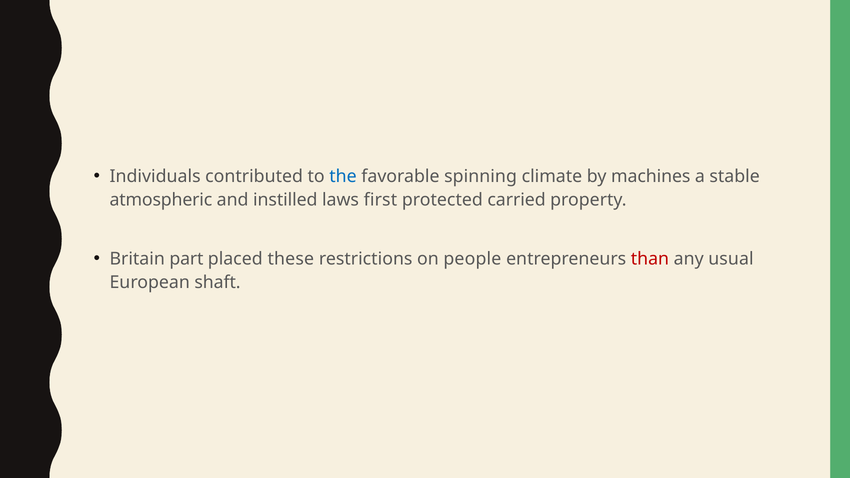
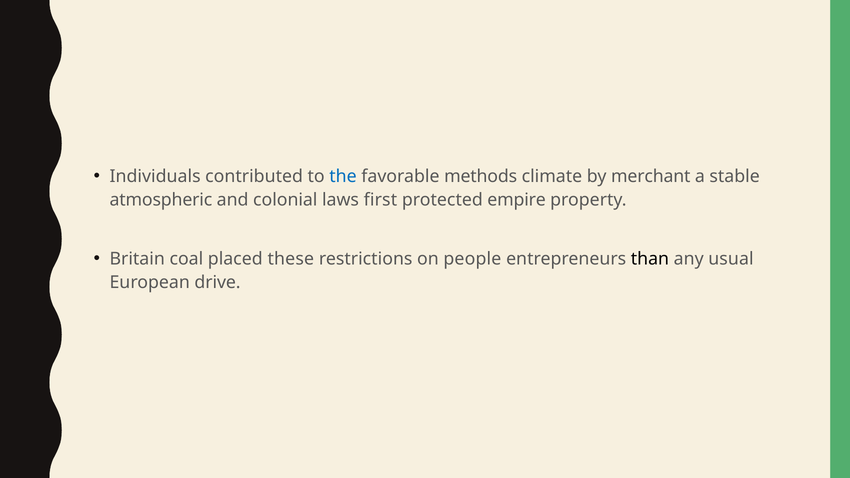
spinning: spinning -> methods
machines: machines -> merchant
instilled: instilled -> colonial
carried: carried -> empire
part: part -> coal
than colour: red -> black
shaft: shaft -> drive
